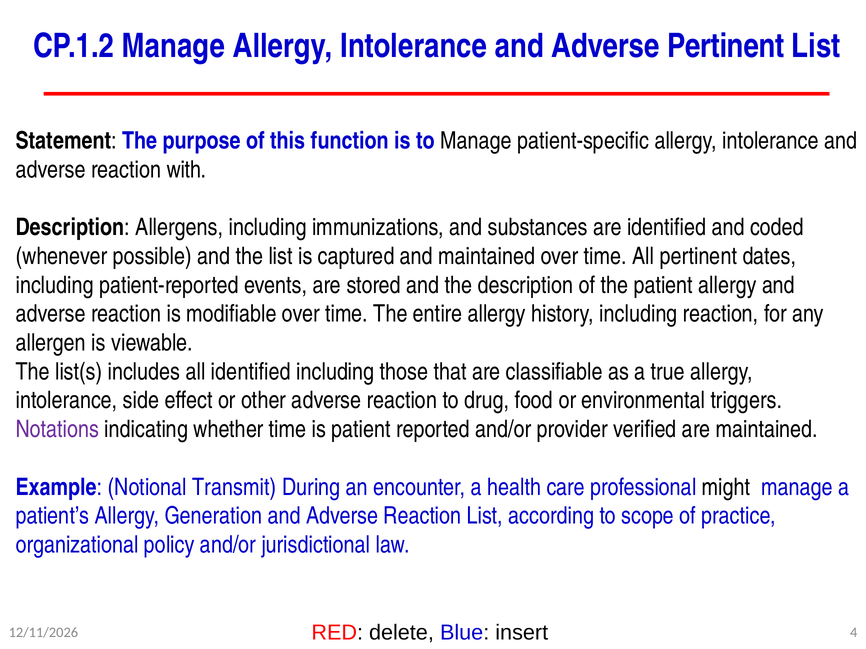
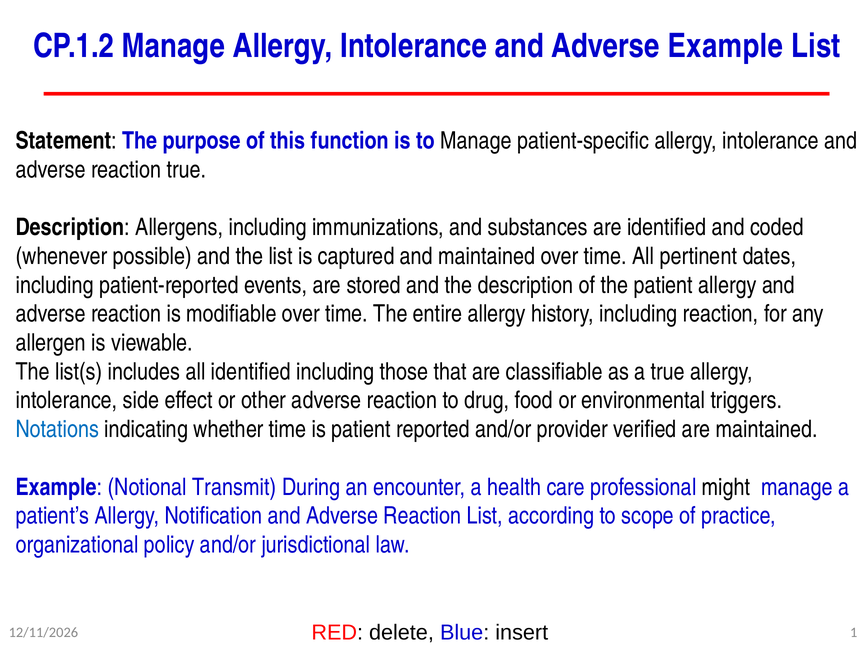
Adverse Pertinent: Pertinent -> Example
reaction with: with -> true
Notations colour: purple -> blue
Generation: Generation -> Notification
4: 4 -> 1
